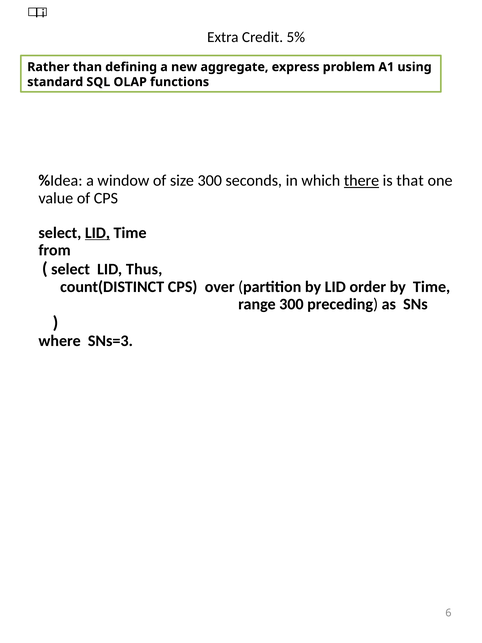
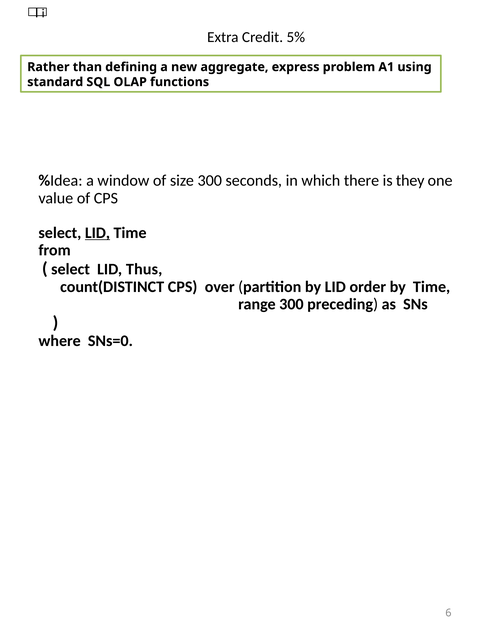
there underline: present -> none
that: that -> they
SNs=3: SNs=3 -> SNs=0
